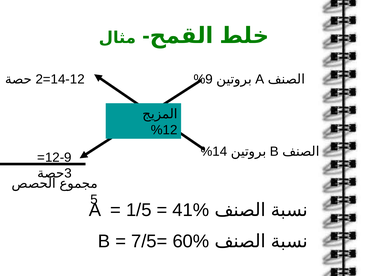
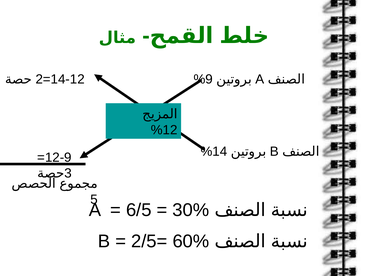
1/5: 1/5 -> 6/5
41%: 41% -> 30%
7/5=: 7/5= -> 2/5=
